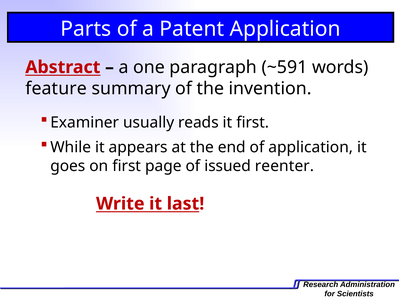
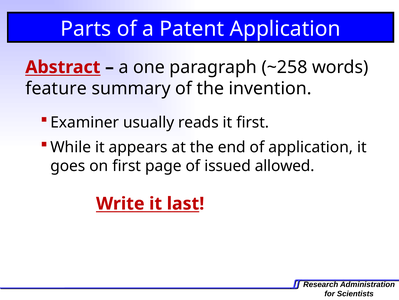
~591: ~591 -> ~258
reenter: reenter -> allowed
